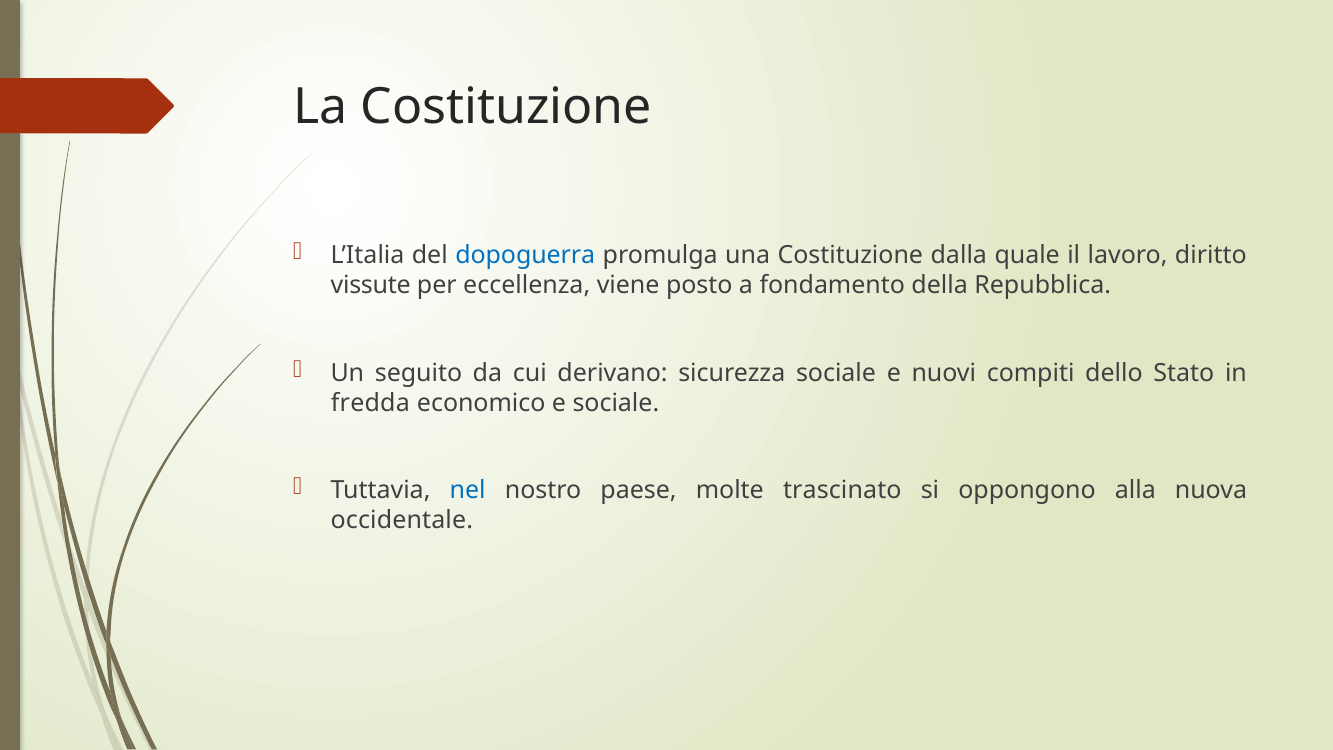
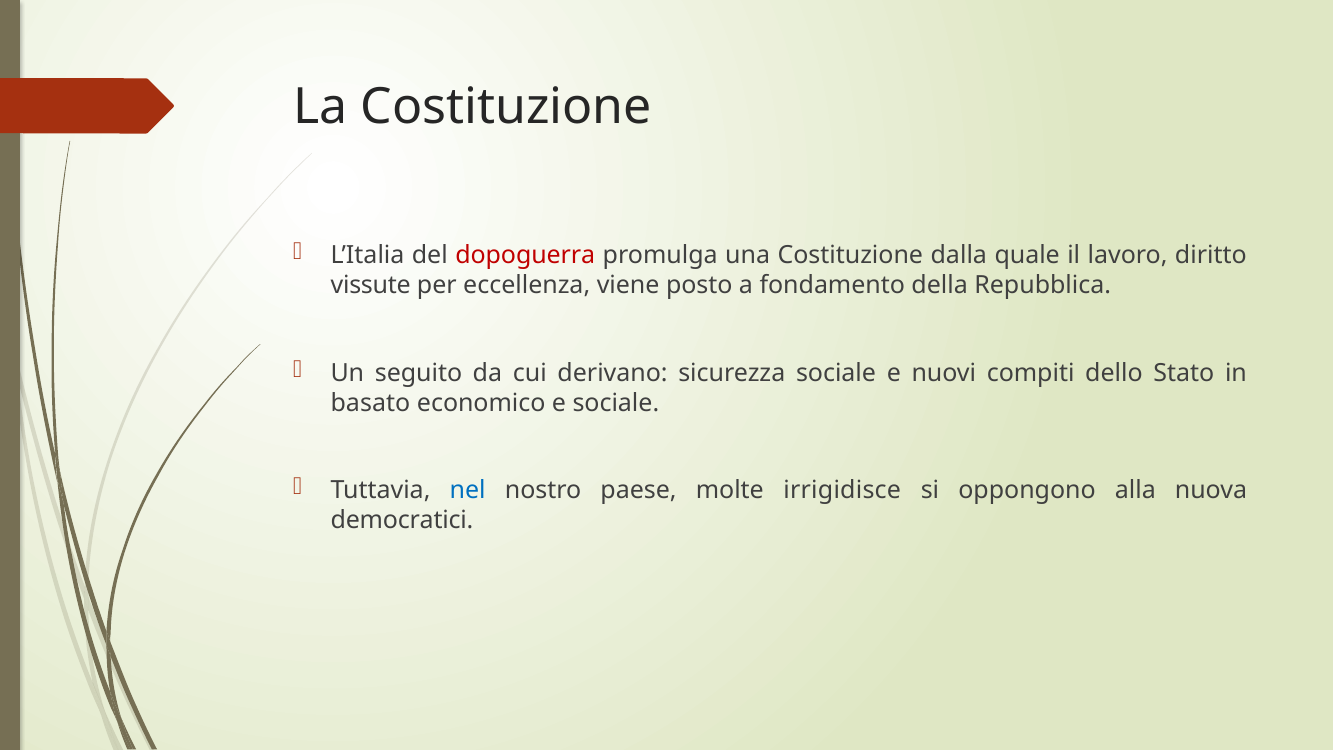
dopoguerra colour: blue -> red
fredda: fredda -> basato
trascinato: trascinato -> irrigidisce
occidentale: occidentale -> democratici
